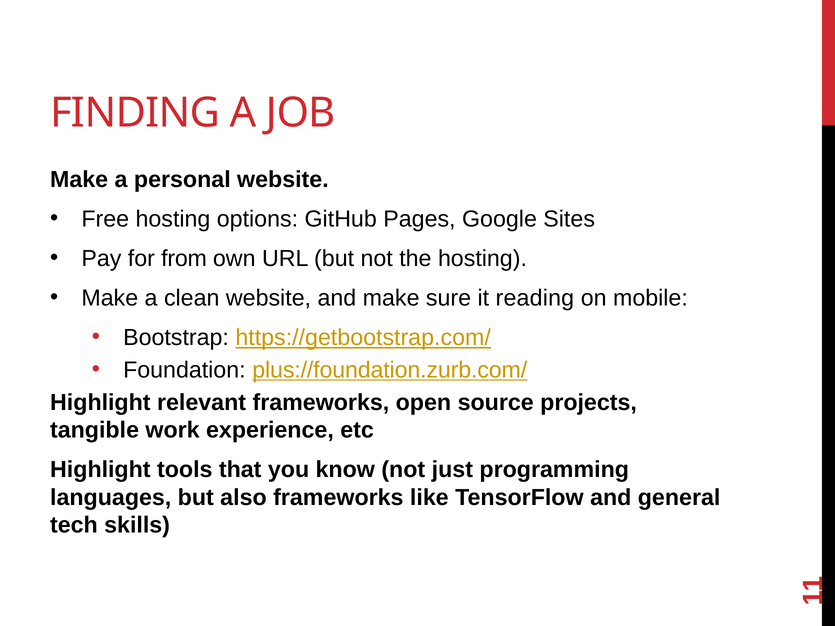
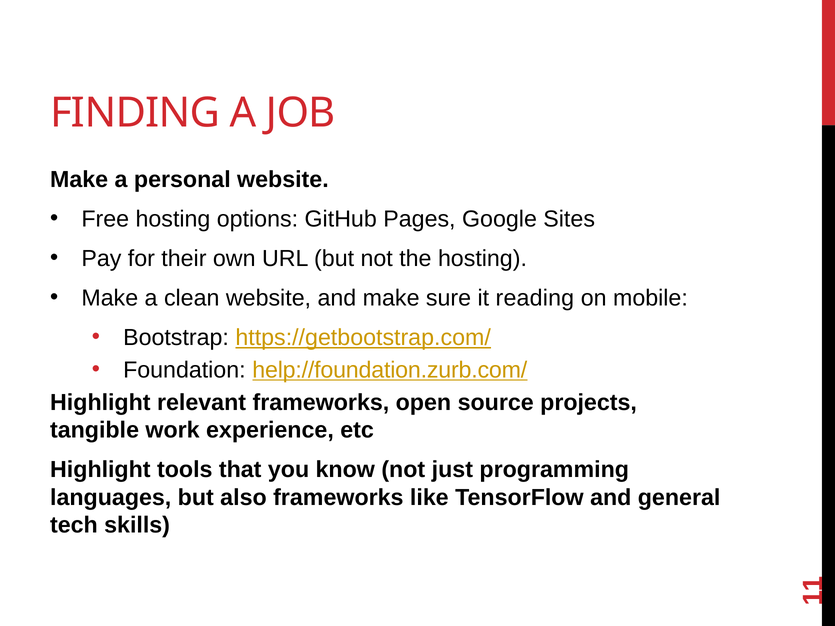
from: from -> their
plus://foundation.zurb.com/: plus://foundation.zurb.com/ -> help://foundation.zurb.com/
